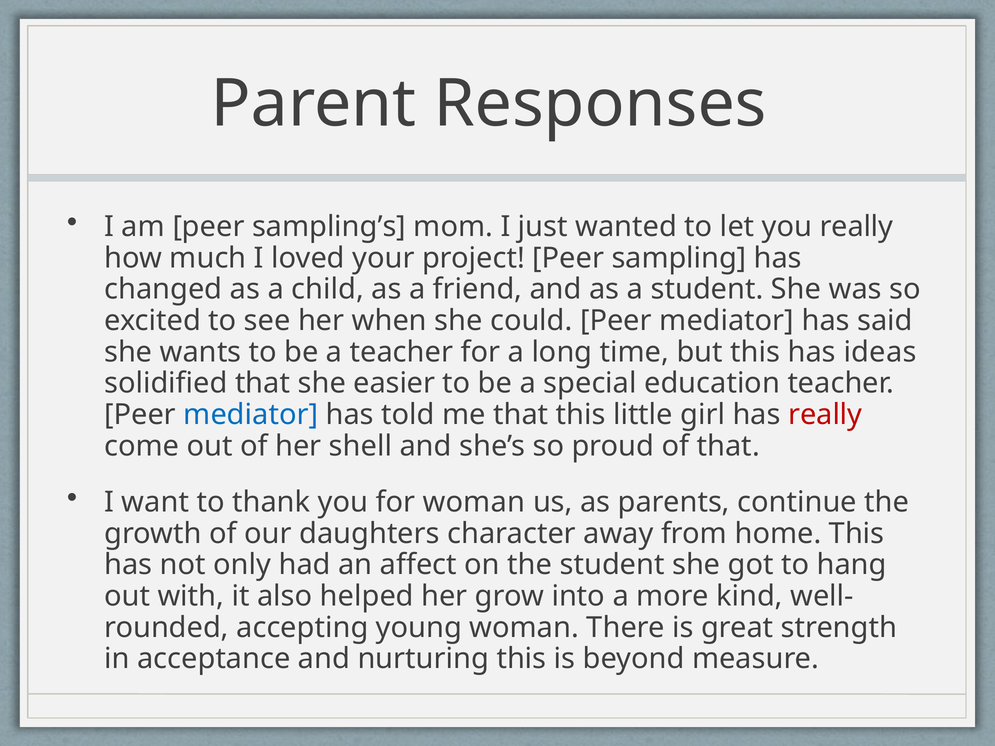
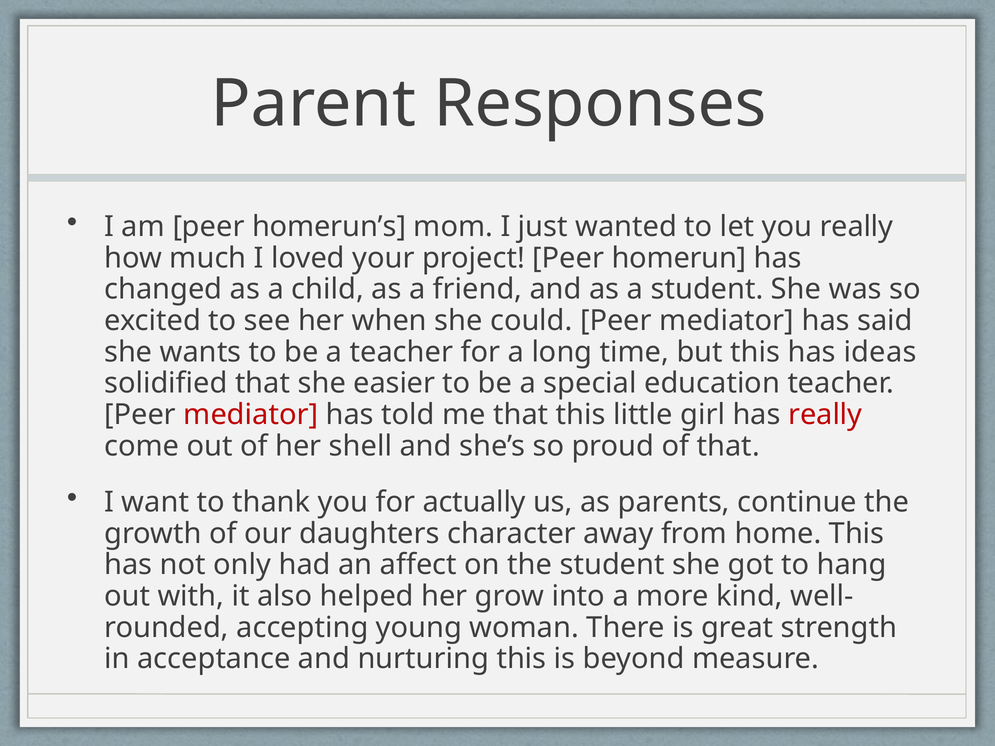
sampling’s: sampling’s -> homerun’s
sampling: sampling -> homerun
mediator at (251, 415) colour: blue -> red
for woman: woman -> actually
